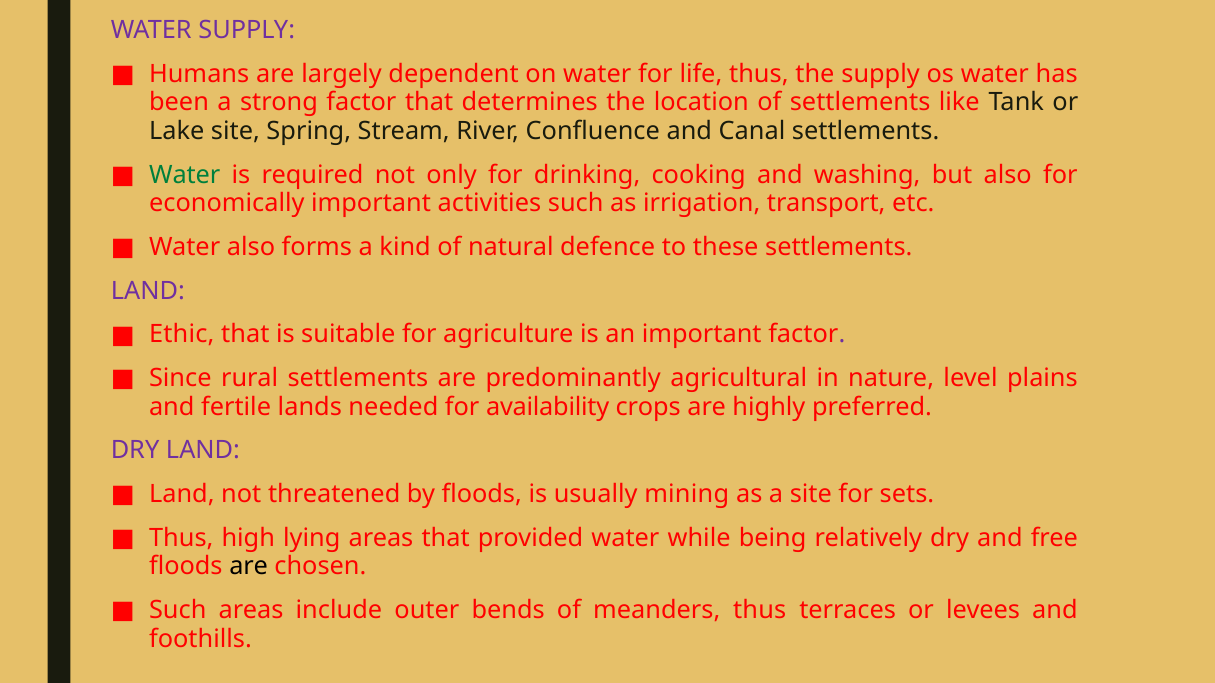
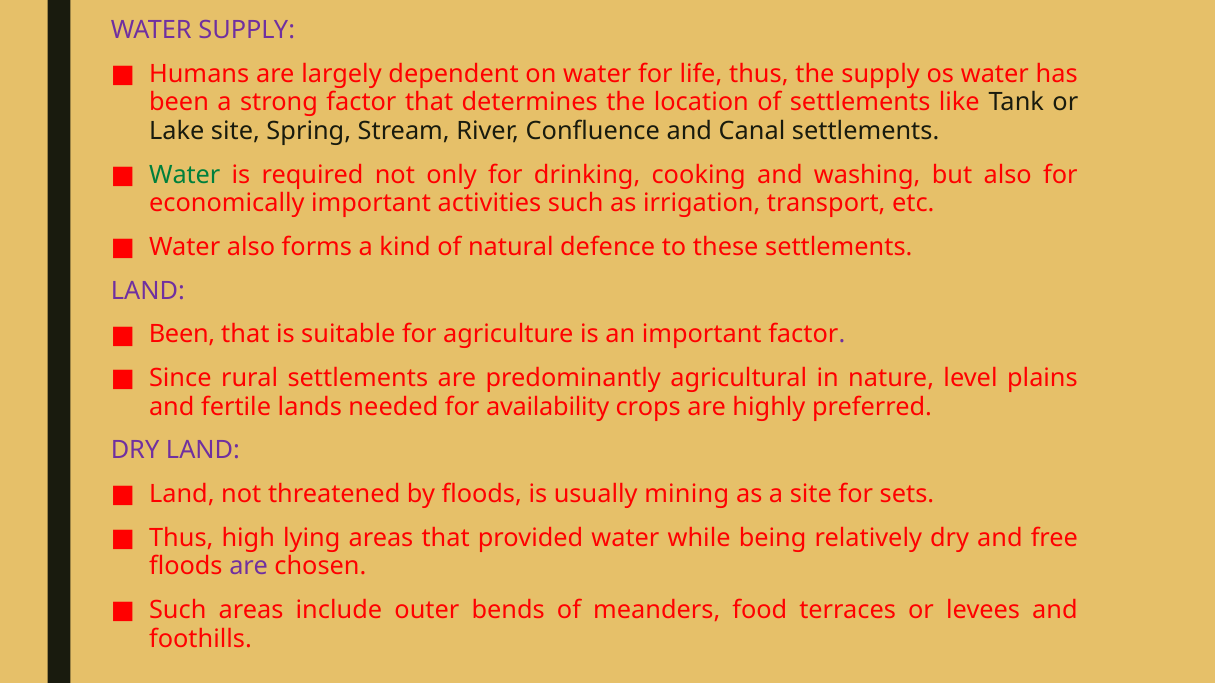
Ethic at (182, 335): Ethic -> Been
are at (249, 567) colour: black -> purple
meanders thus: thus -> food
